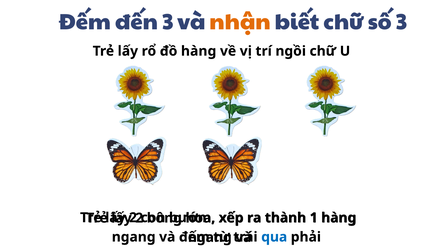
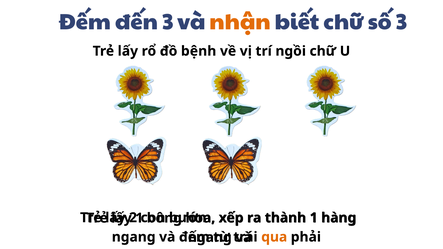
hàng at (199, 51): hàng -> bệnh
2 at (139, 218): 2 -> 1
qua at (274, 237) colour: blue -> orange
